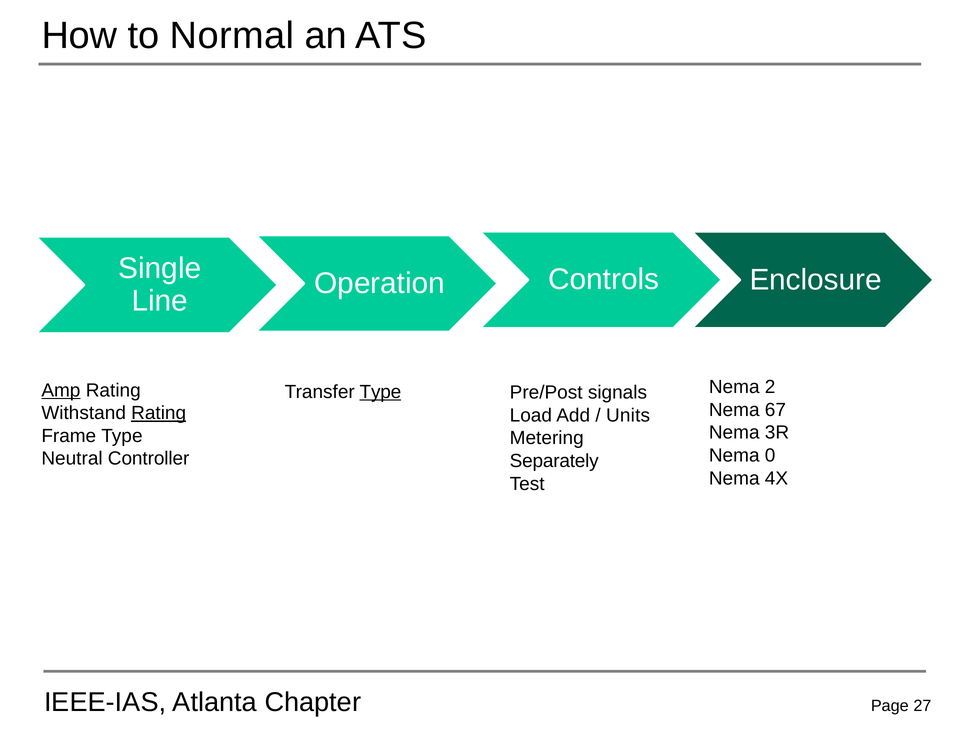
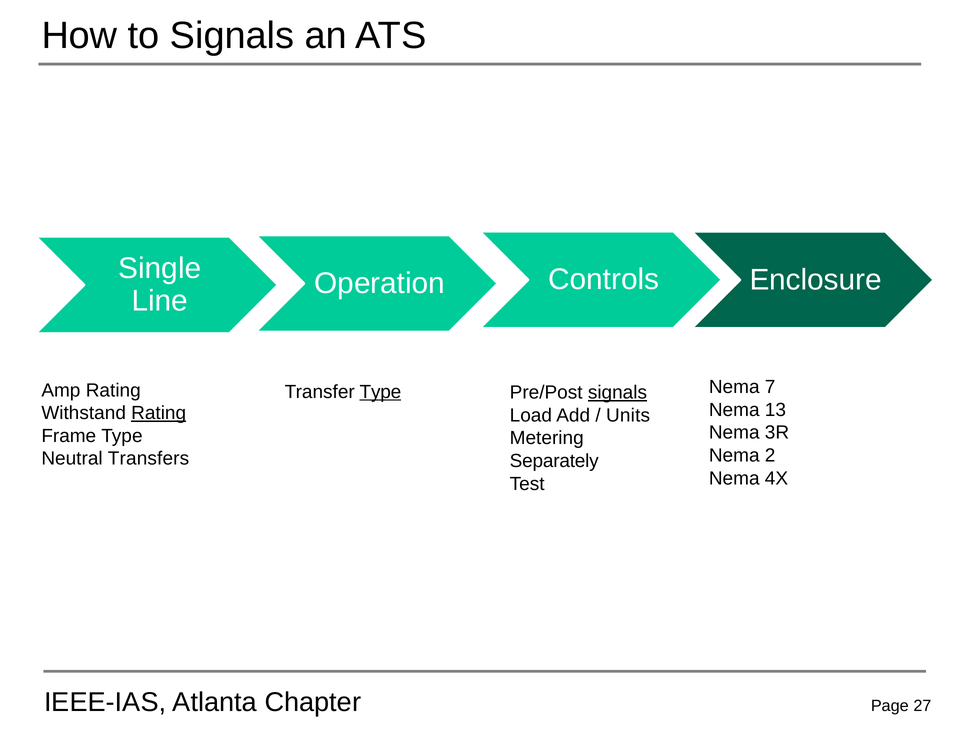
to Normal: Normal -> Signals
Amp underline: present -> none
2: 2 -> 7
signals at (617, 392) underline: none -> present
67: 67 -> 13
0: 0 -> 2
Controller: Controller -> Transfers
